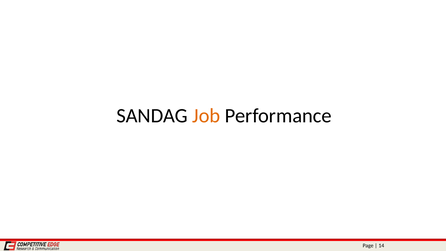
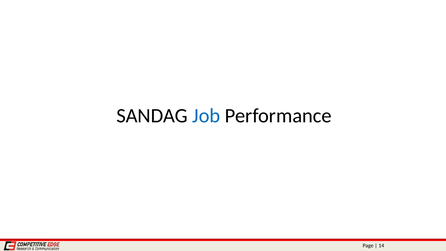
Job colour: orange -> blue
